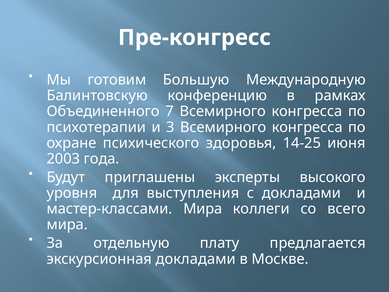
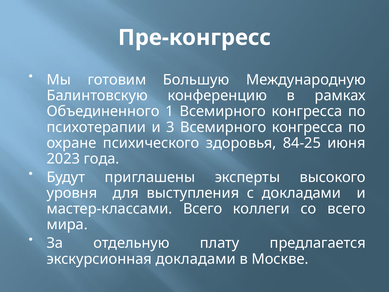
7: 7 -> 1
14-25: 14-25 -> 84-25
2003: 2003 -> 2023
мастер-классами Мира: Мира -> Всего
